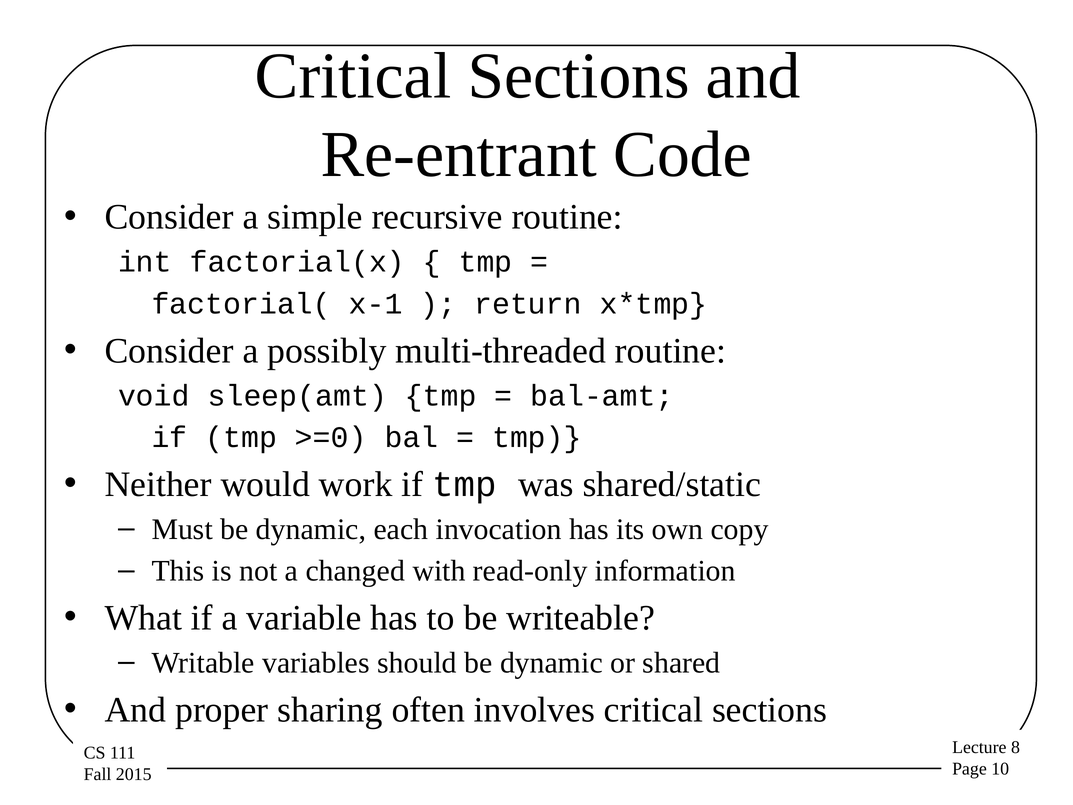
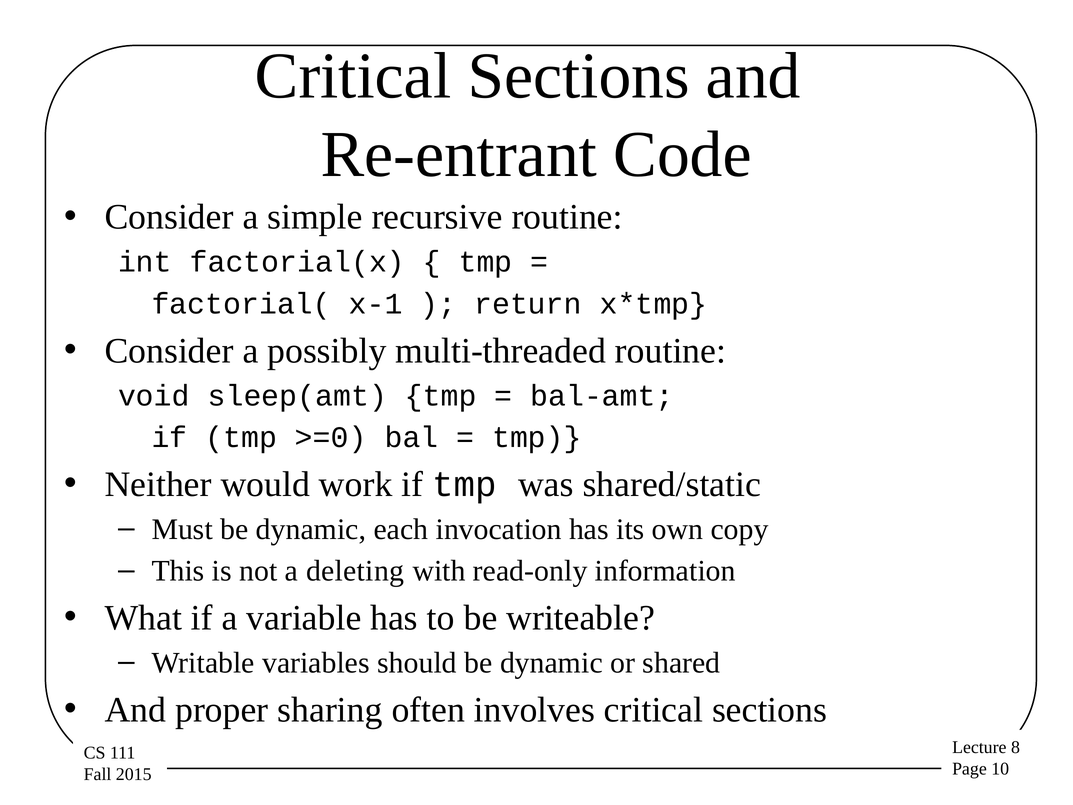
changed: changed -> deleting
